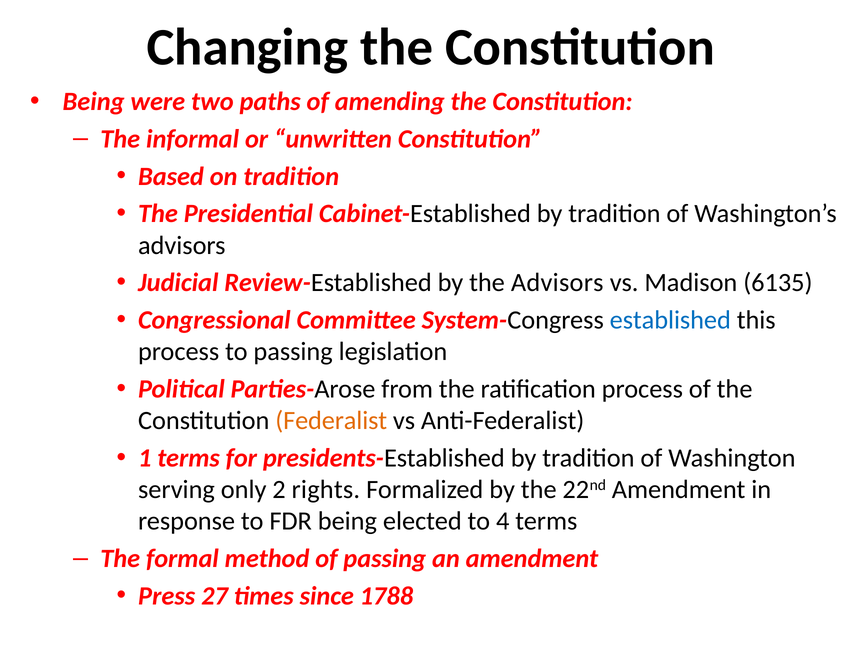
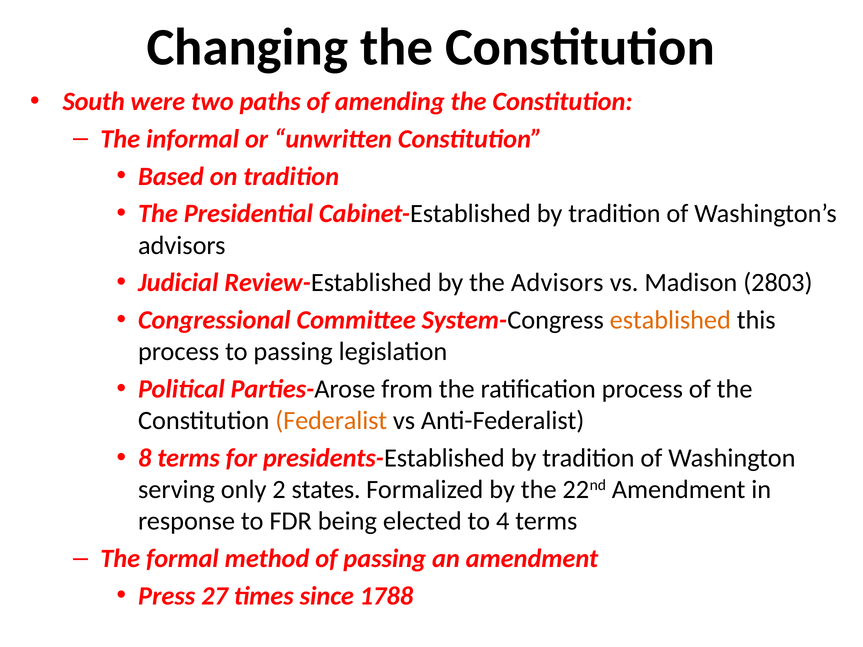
Being at (94, 102): Being -> South
6135: 6135 -> 2803
established colour: blue -> orange
1: 1 -> 8
rights: rights -> states
